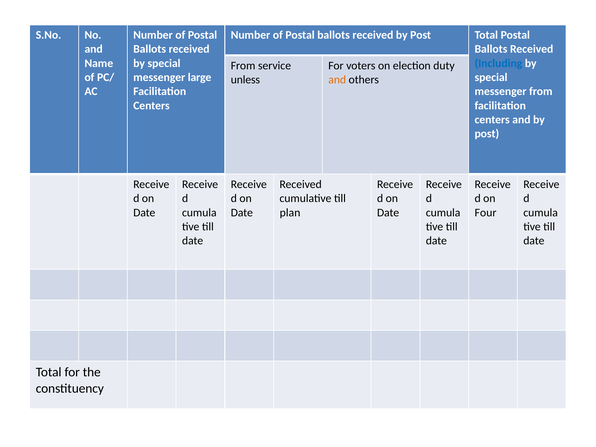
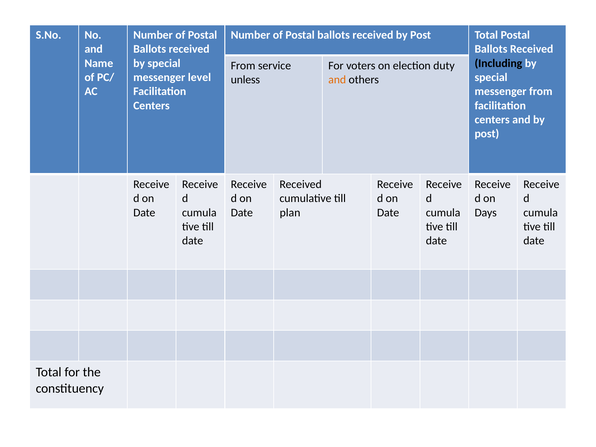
Including colour: blue -> black
large: large -> level
Four: Four -> Days
